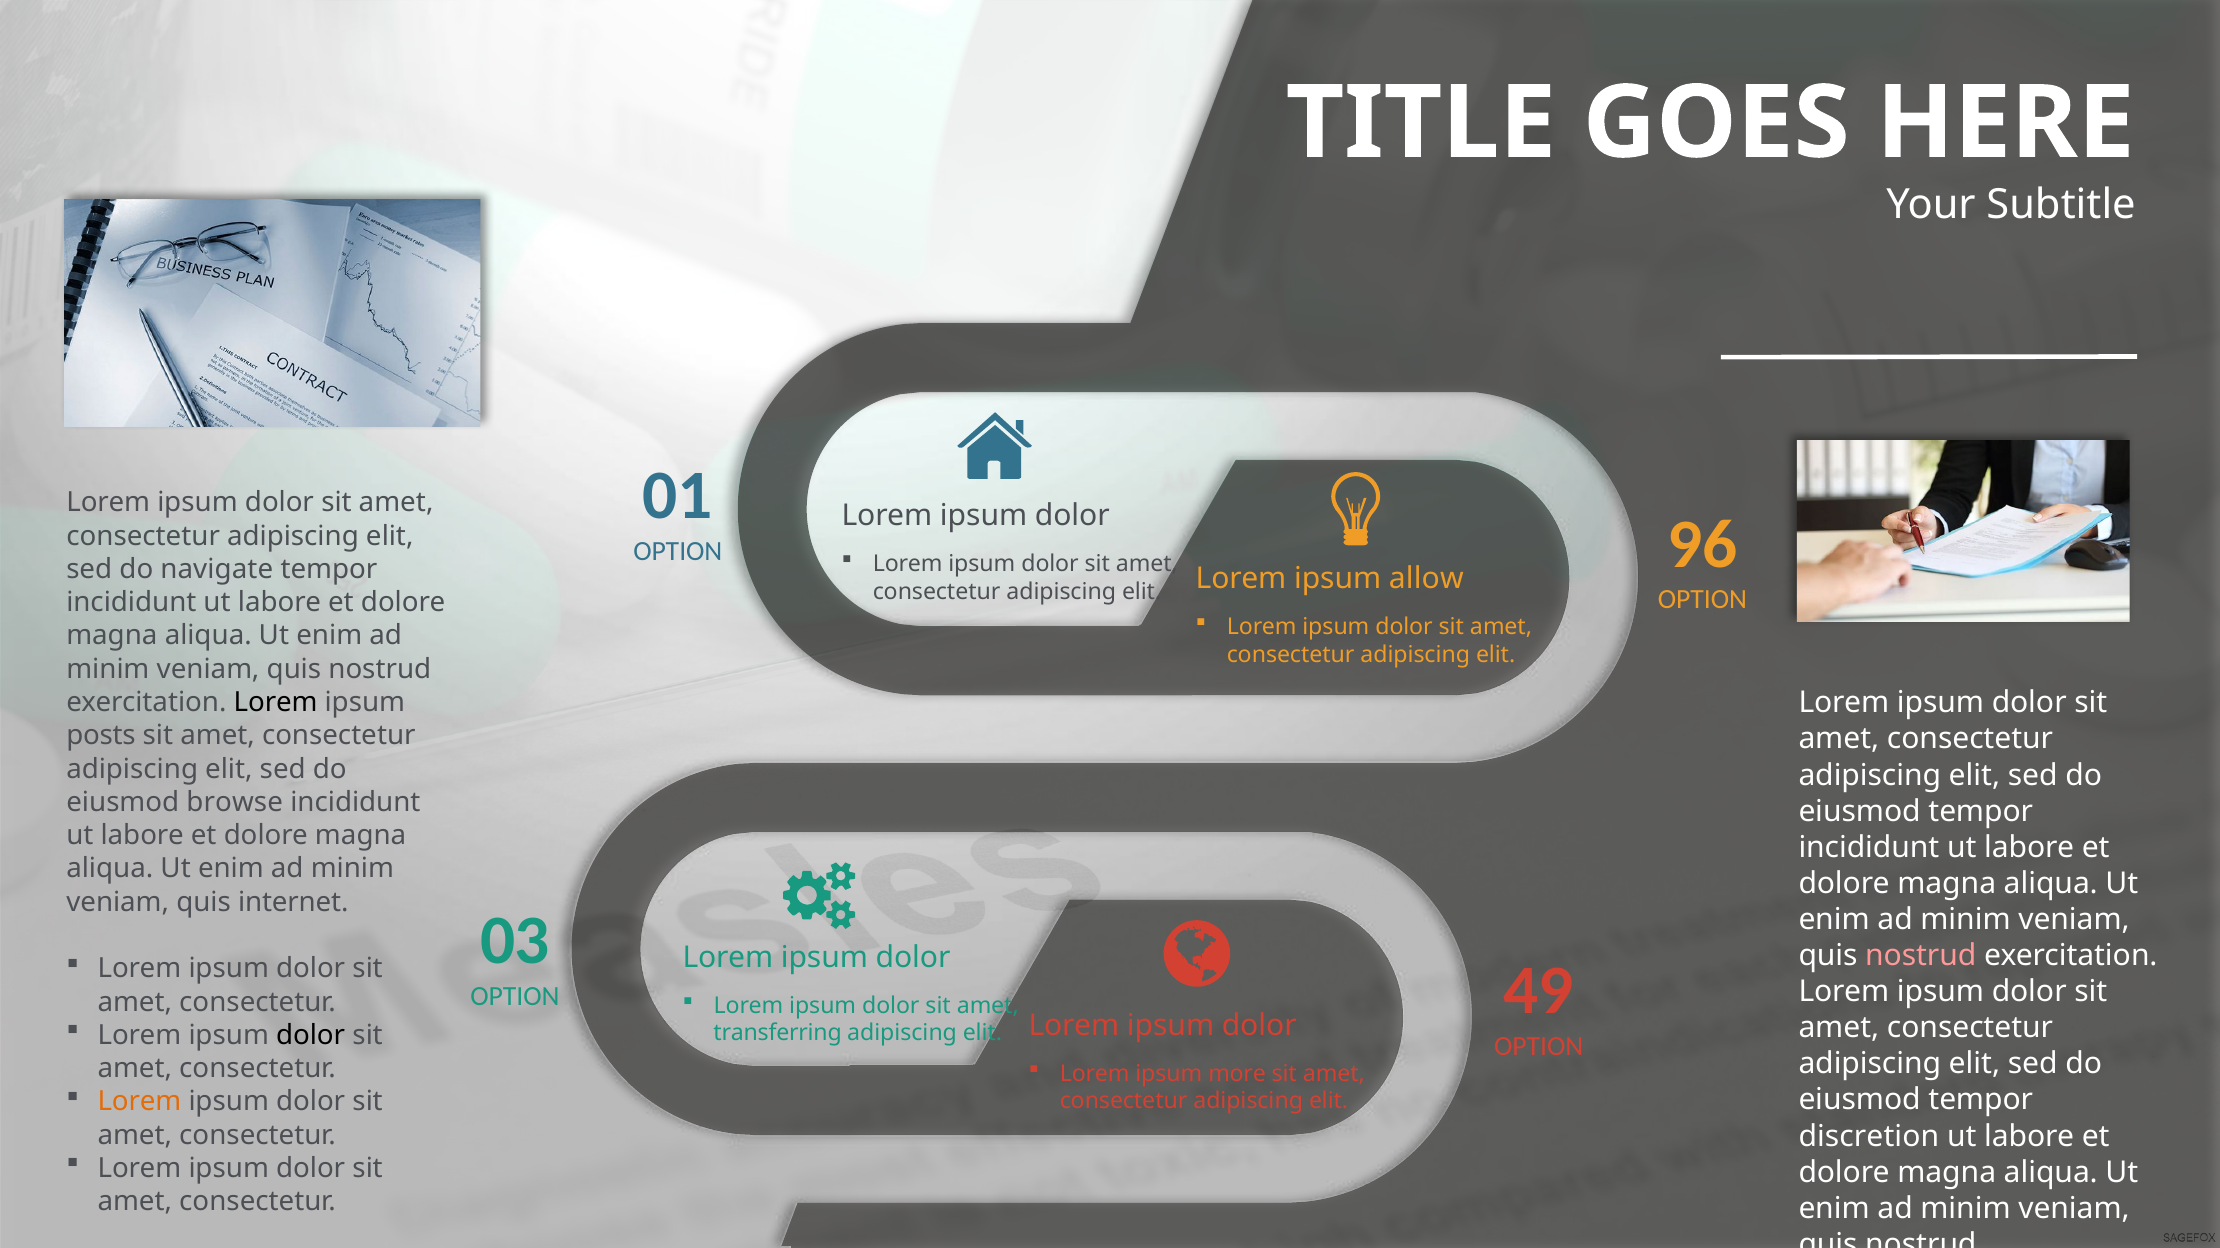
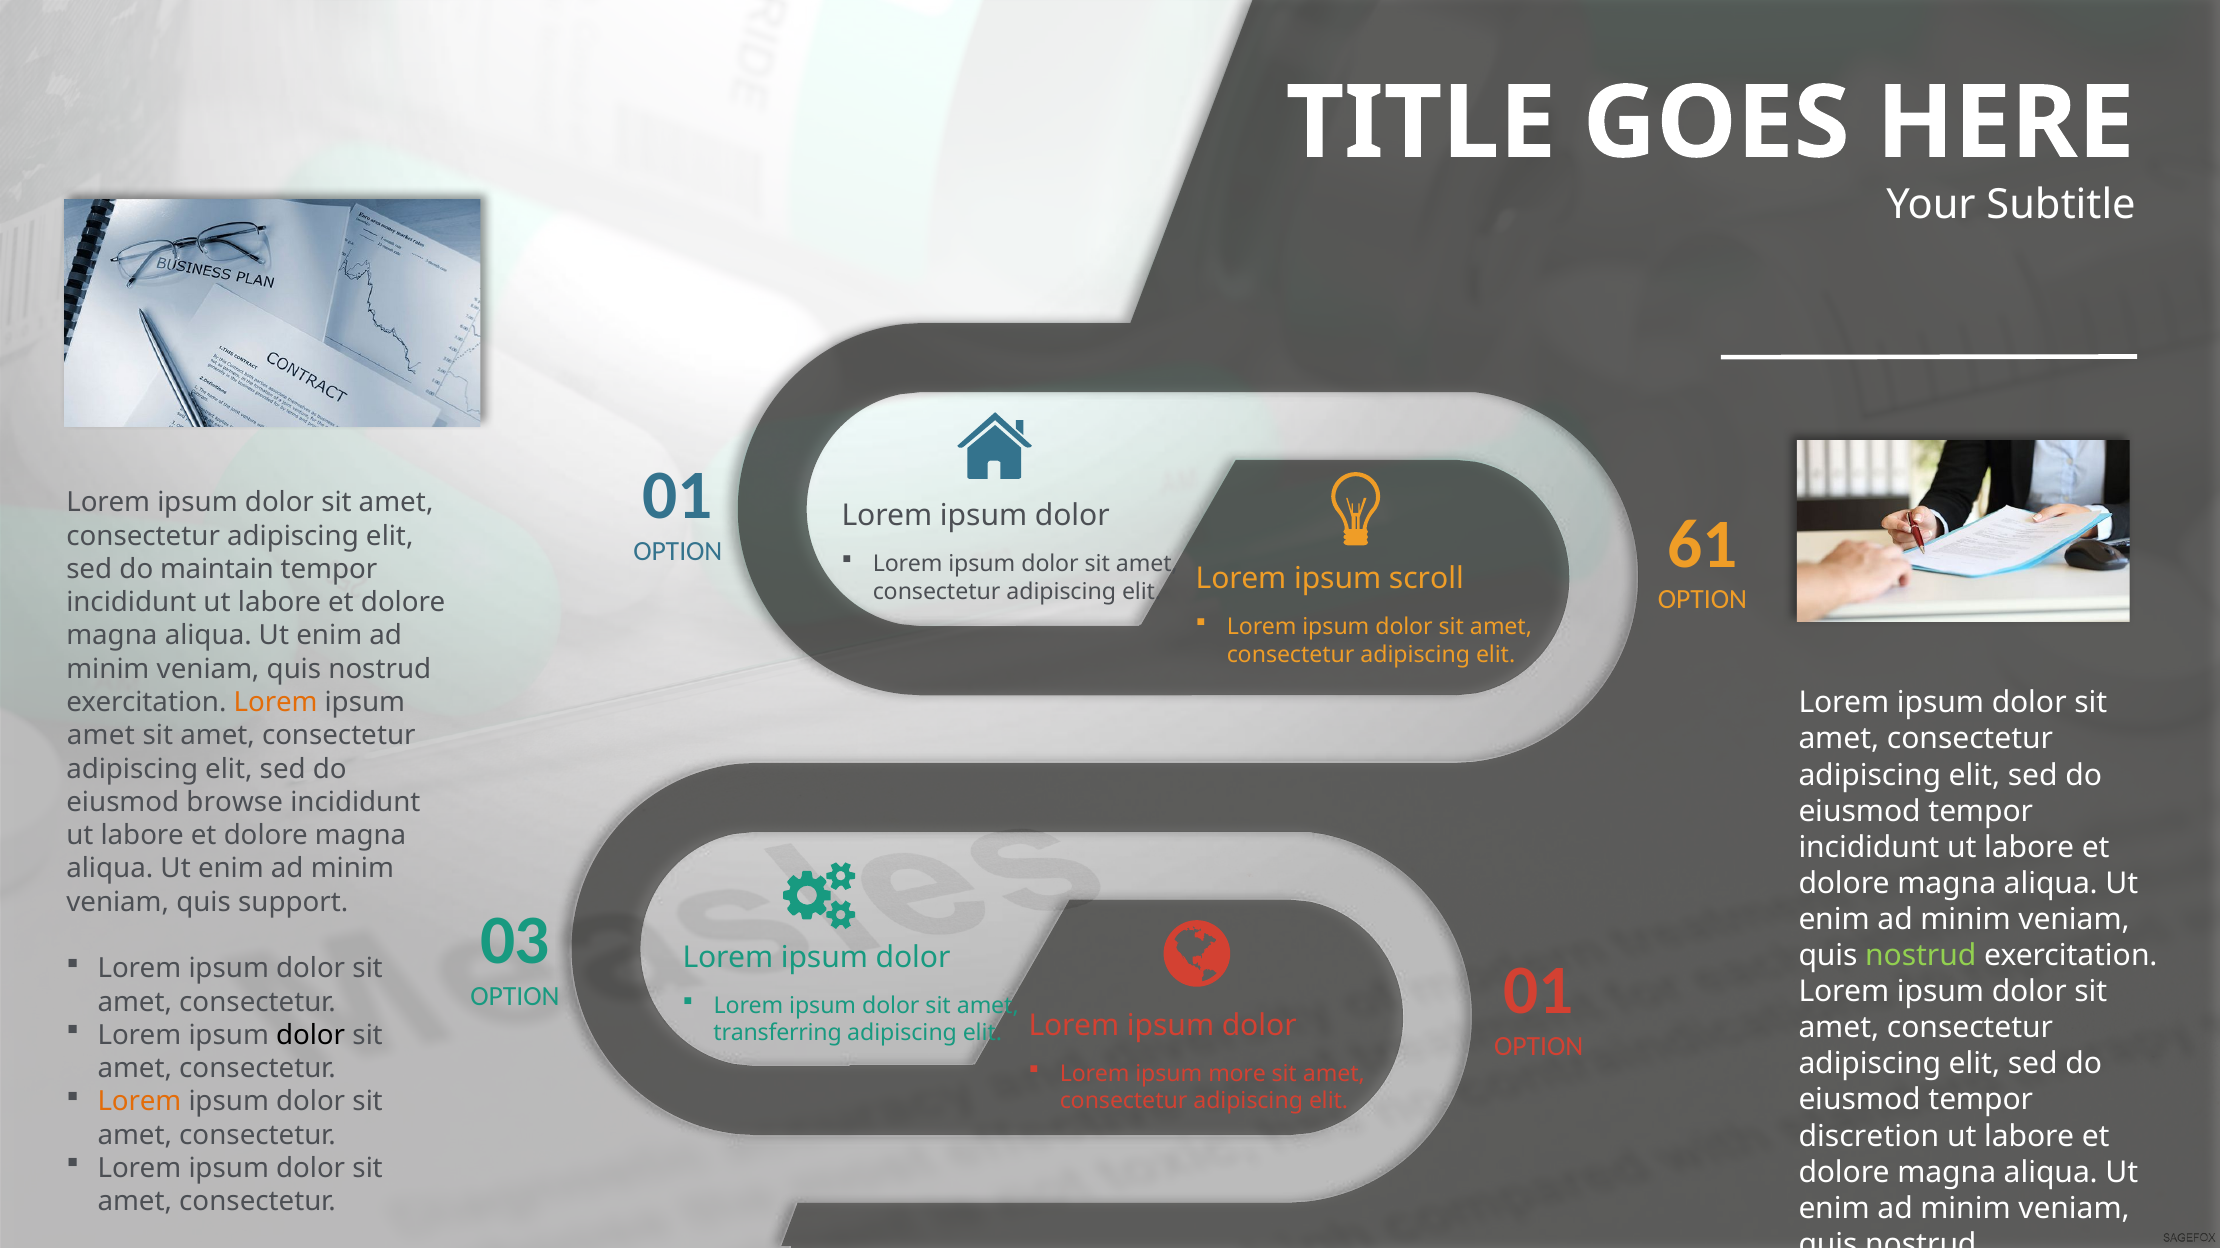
96: 96 -> 61
navigate: navigate -> maintain
allow: allow -> scroll
Lorem at (276, 703) colour: black -> orange
posts at (101, 736): posts -> amet
internet: internet -> support
nostrud at (1921, 956) colour: pink -> light green
OPTION 49: 49 -> 01
